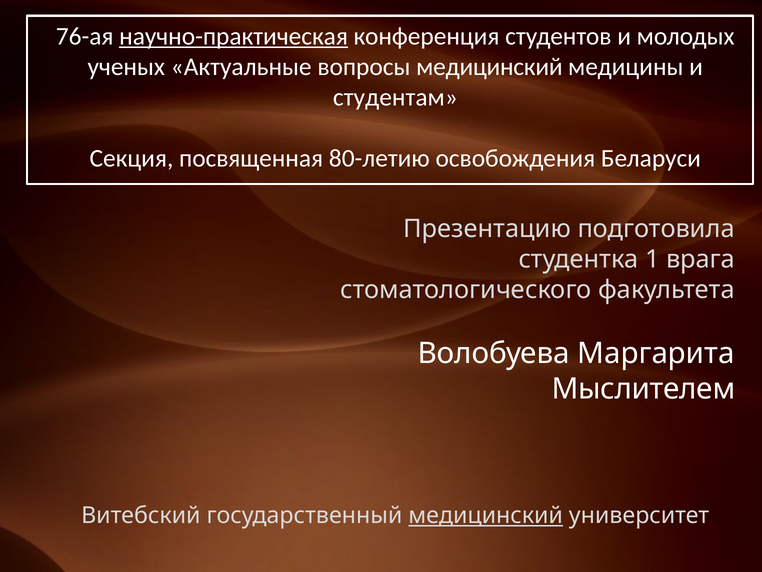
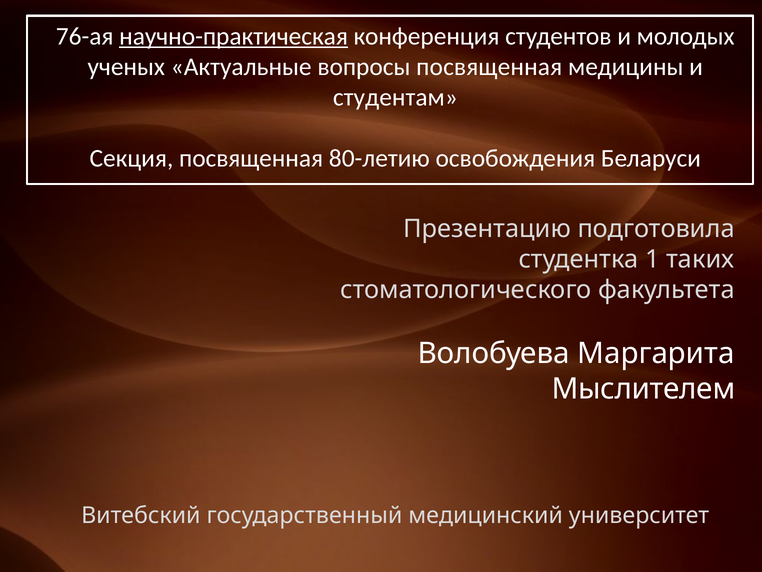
вопросы медицинский: медицинский -> посвященная
врага: врага -> таких
медицинский at (486, 515) underline: present -> none
